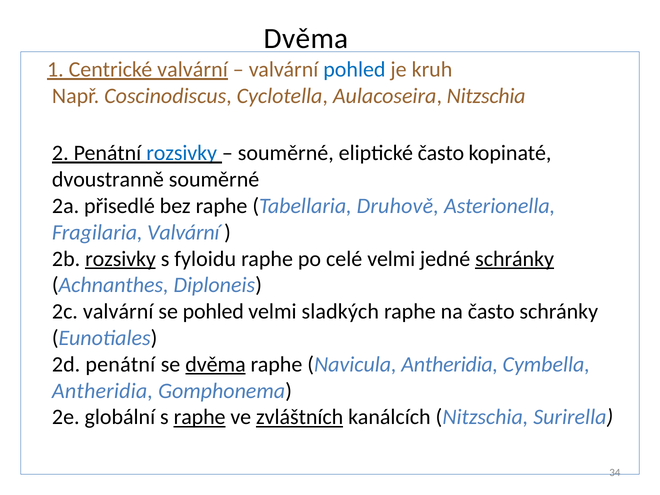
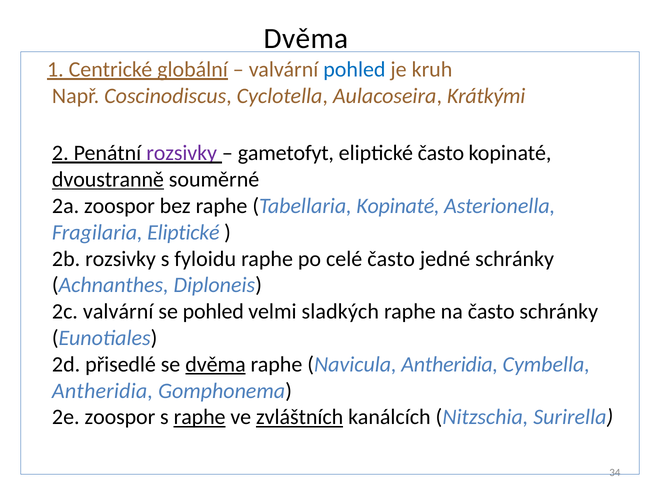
Centrické valvární: valvární -> globální
Aulacoseira Nitzschia: Nitzschia -> Krátkými
rozsivky at (182, 153) colour: blue -> purple
souměrné at (286, 153): souměrné -> gametofyt
dvoustranně underline: none -> present
2a přisedlé: přisedlé -> zoospor
Tabellaria Druhově: Druhově -> Kopinaté
Fragilaria Valvární: Valvární -> Eliptické
rozsivky at (121, 259) underline: present -> none
celé velmi: velmi -> často
schránky at (515, 259) underline: present -> none
2d penátní: penátní -> přisedlé
2e globální: globální -> zoospor
